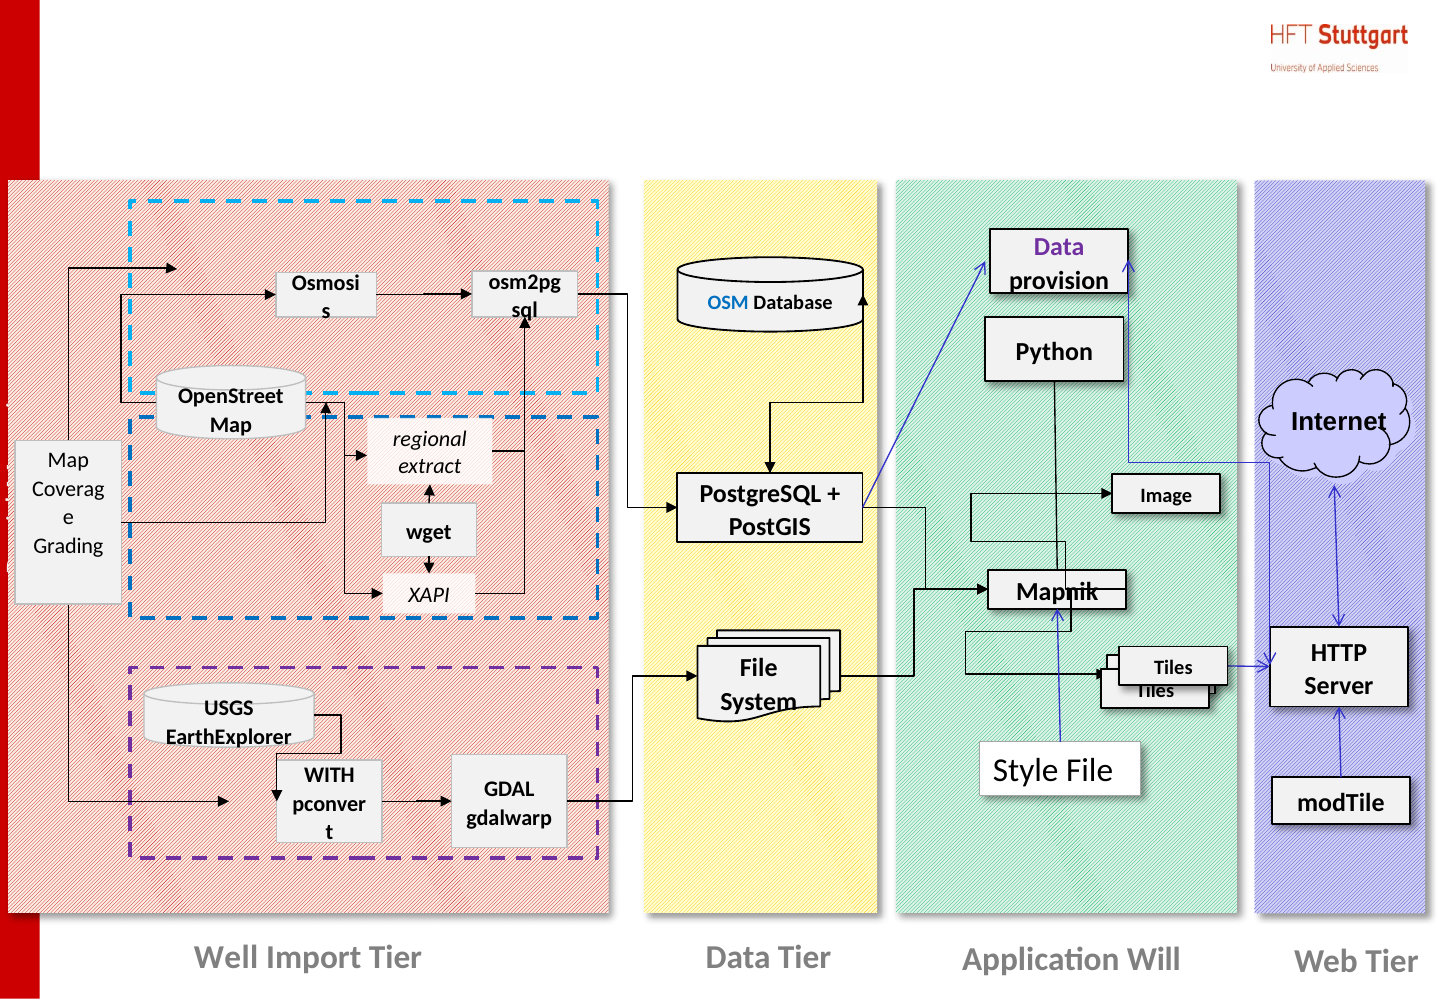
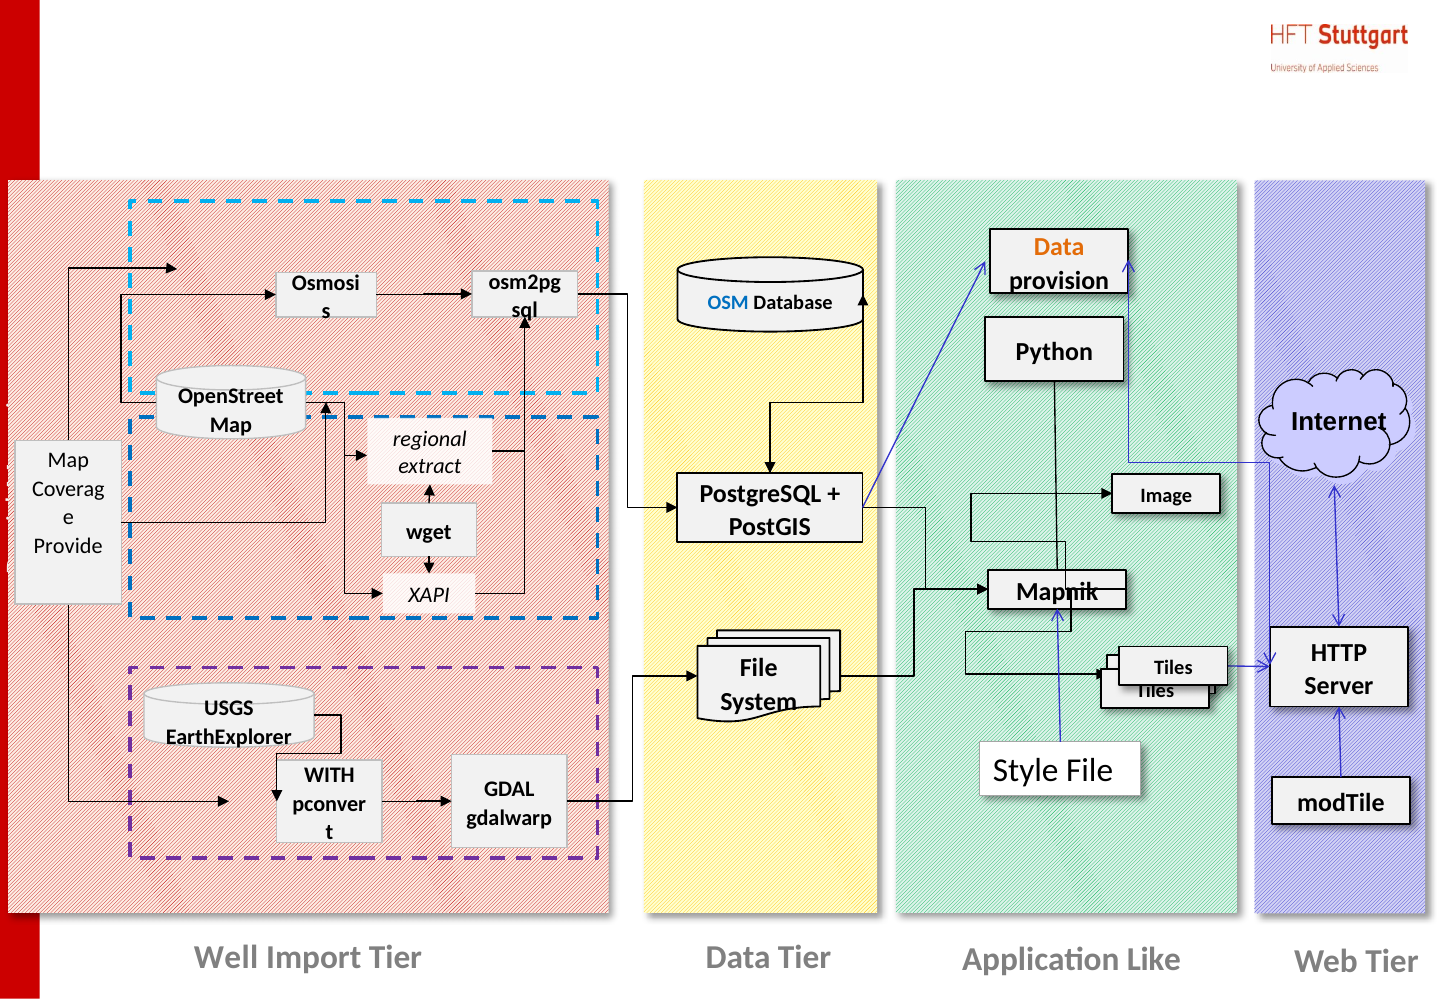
Data at (1059, 247) colour: purple -> orange
Grading: Grading -> Provide
Will: Will -> Like
